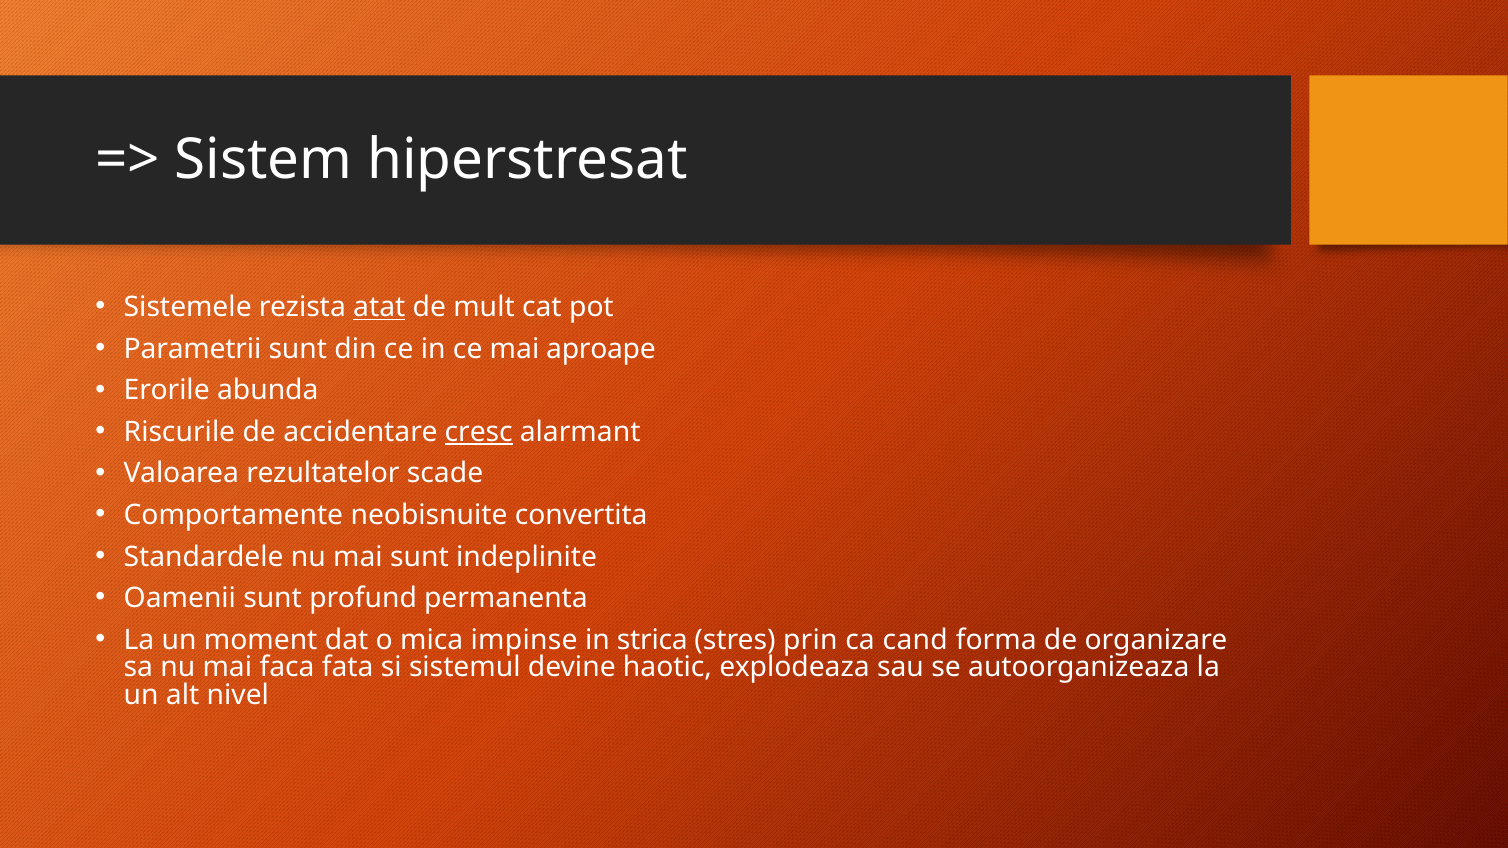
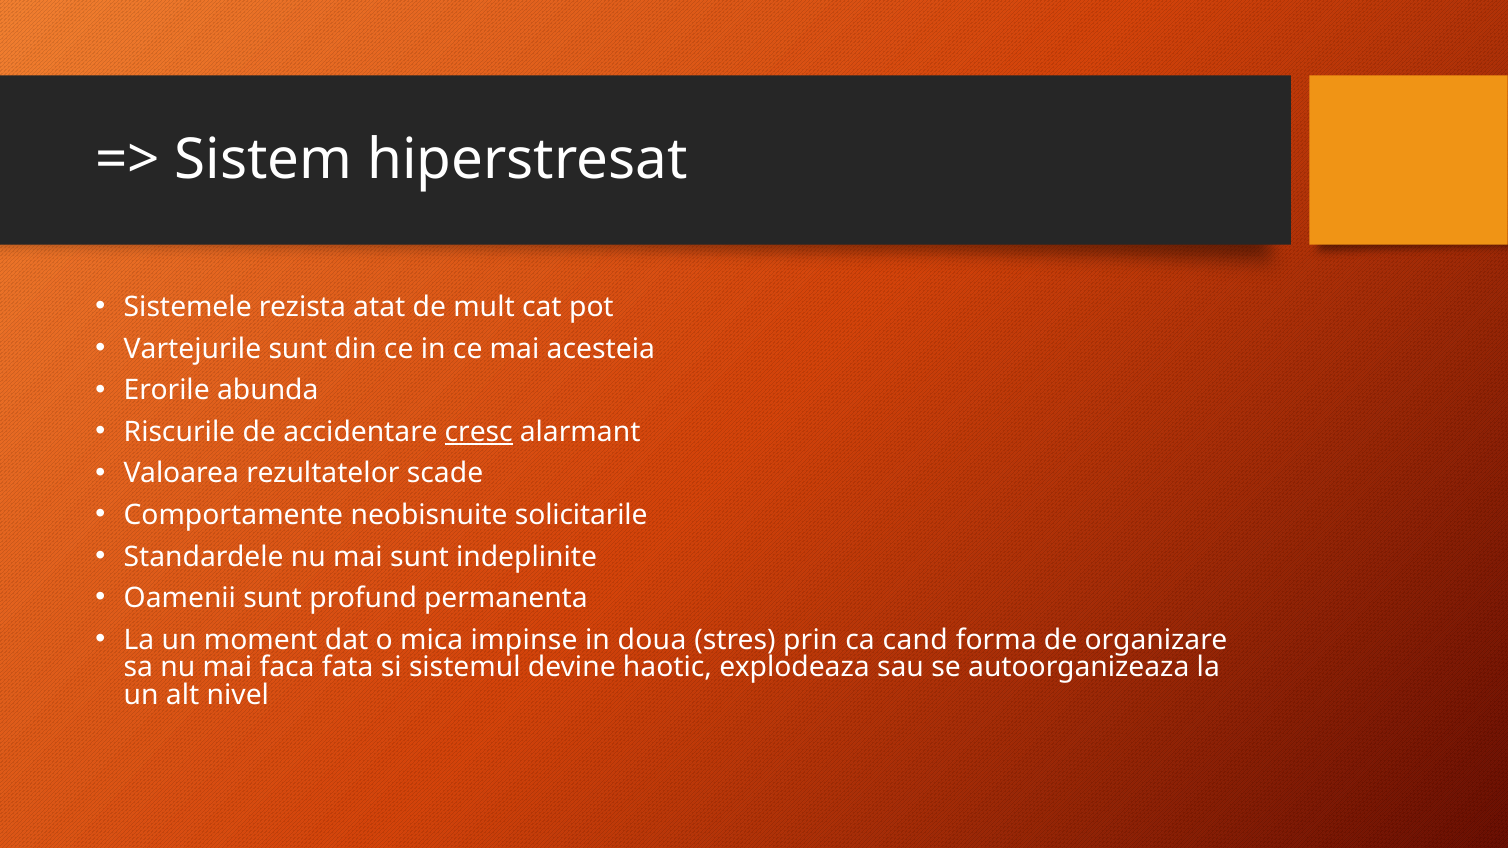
atat underline: present -> none
Parametrii: Parametrii -> Vartejurile
aproape: aproape -> acesteia
convertita: convertita -> solicitarile
strica: strica -> doua
